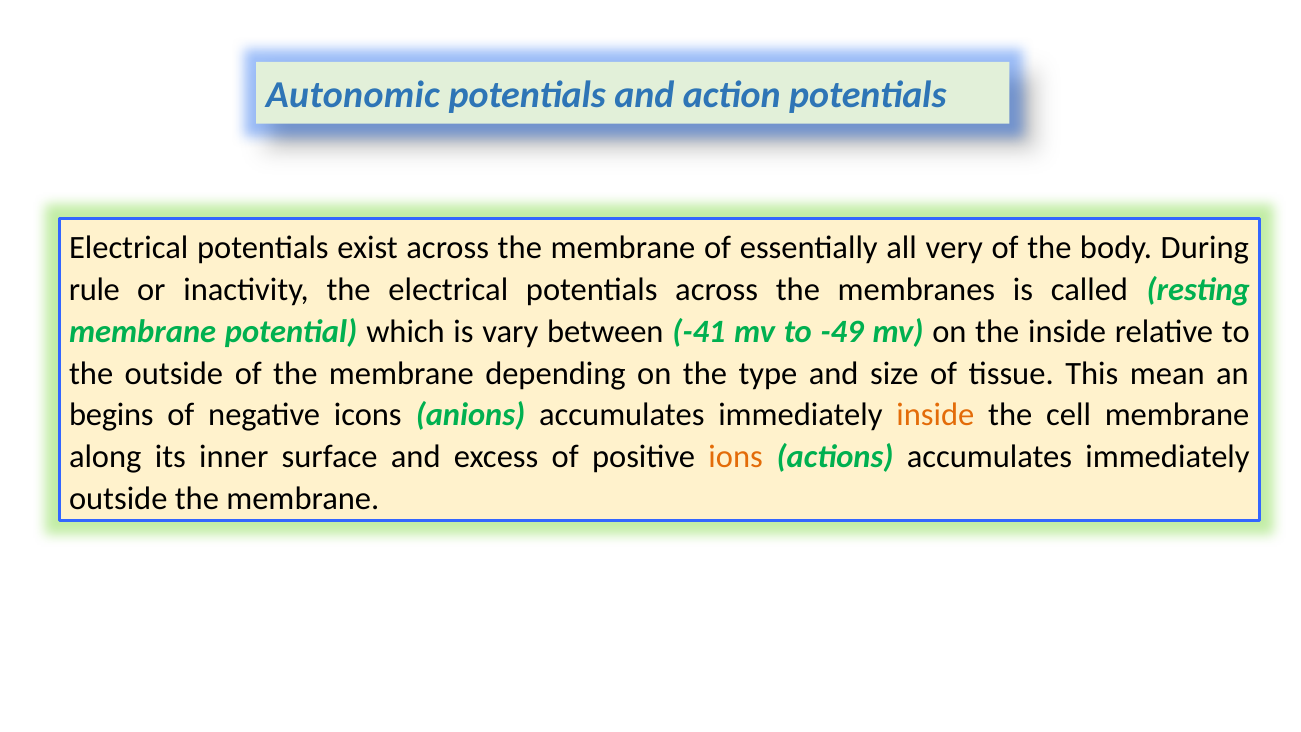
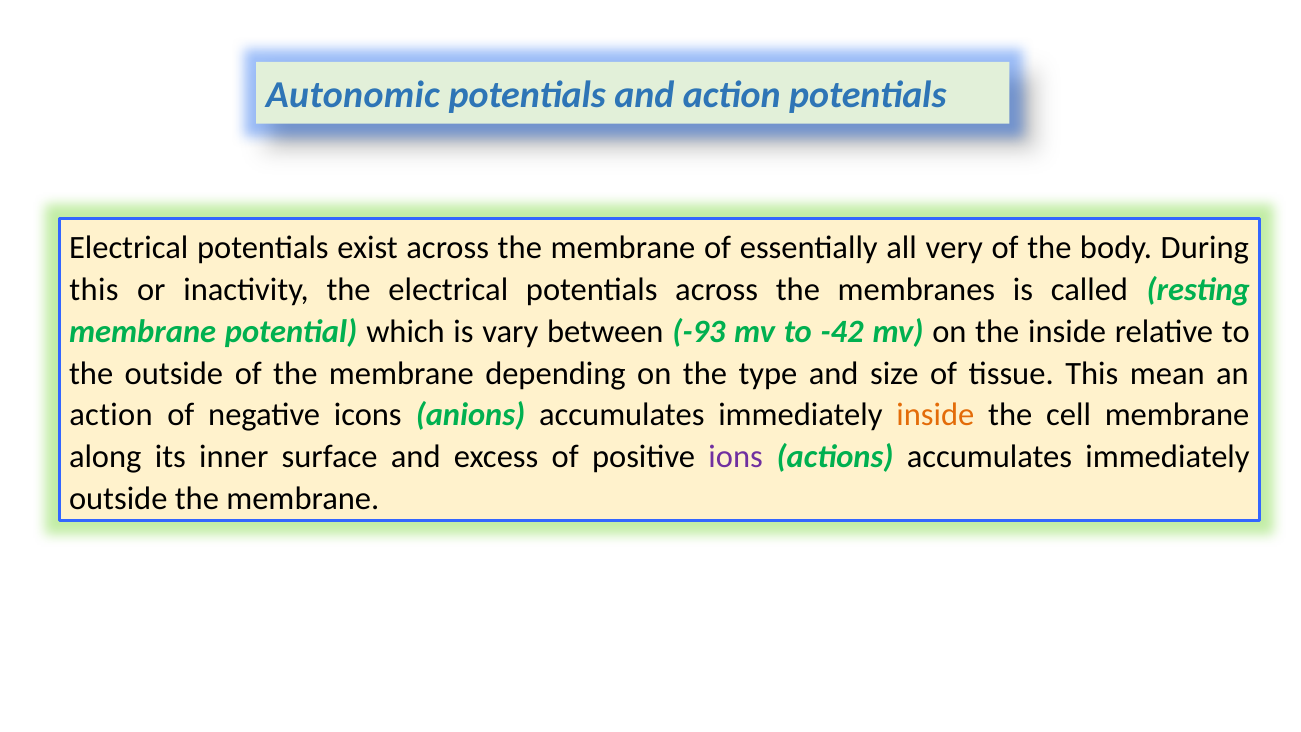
rule at (94, 290): rule -> this
-41: -41 -> -93
-49: -49 -> -42
begins at (111, 415): begins -> action
ions colour: orange -> purple
